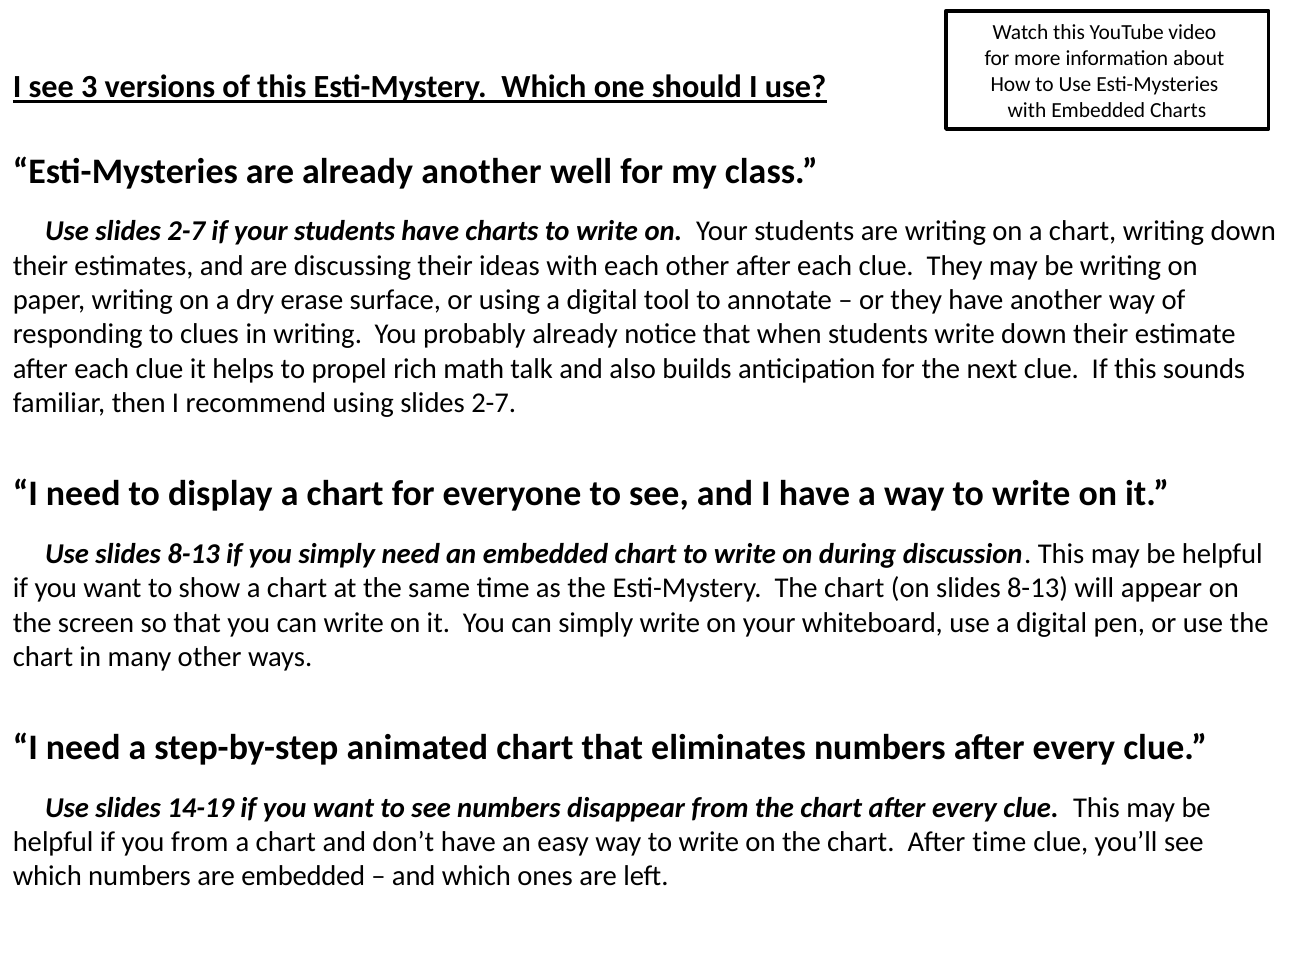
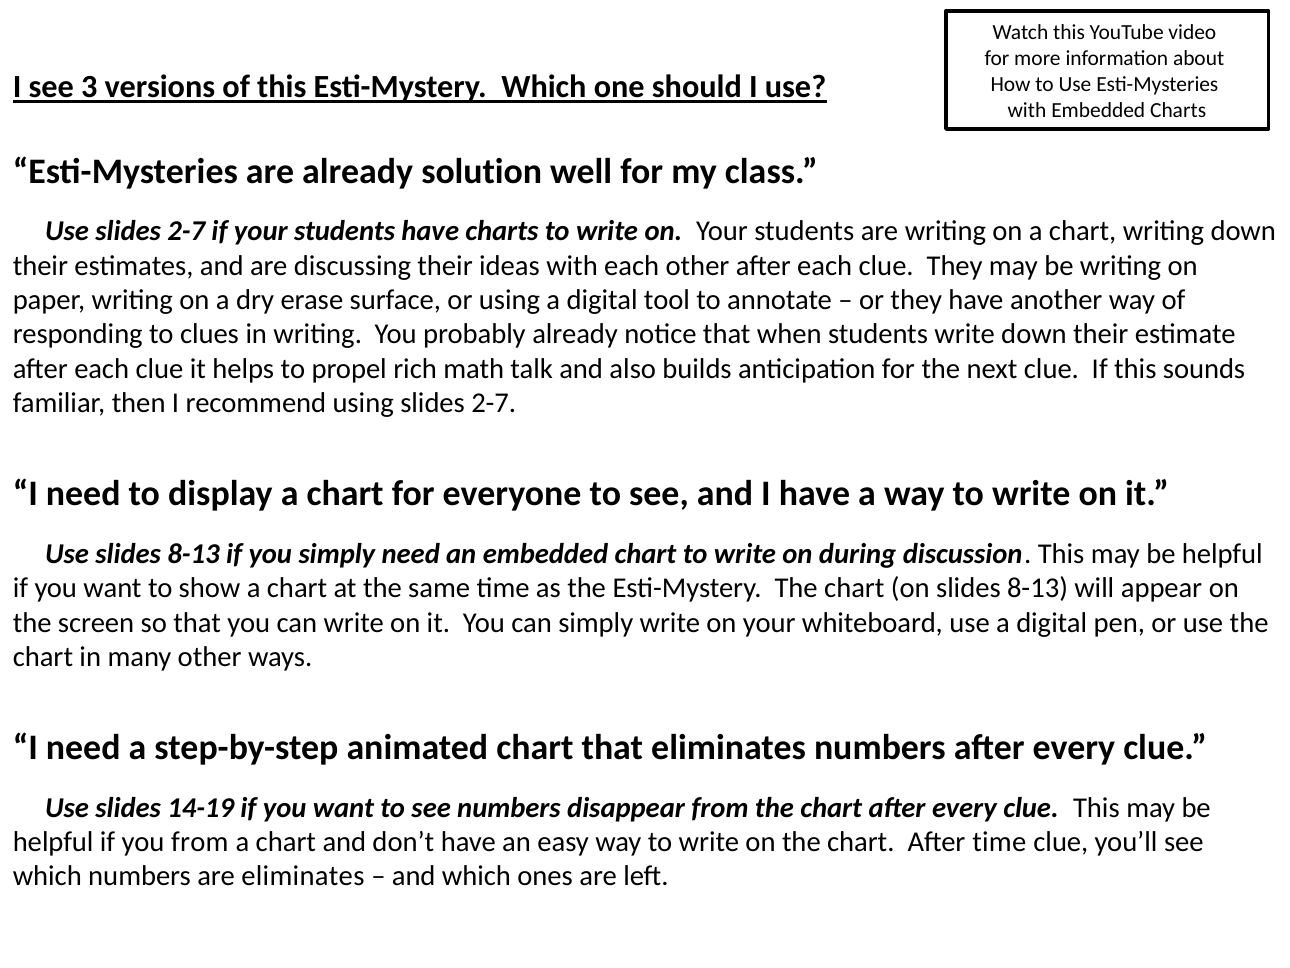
already another: another -> solution
are embedded: embedded -> eliminates
